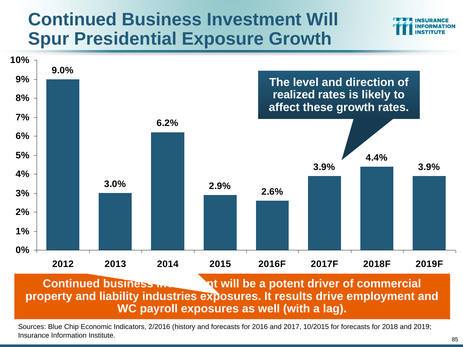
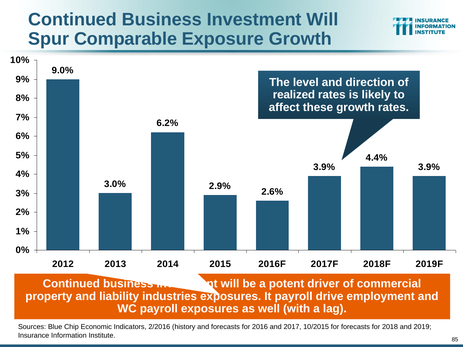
Presidential: Presidential -> Comparable
It results: results -> payroll
